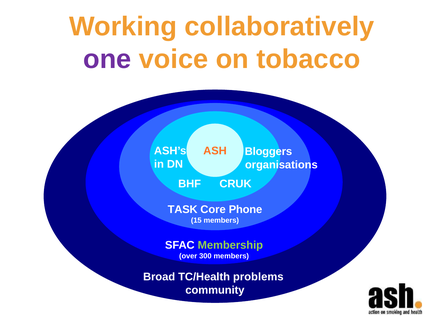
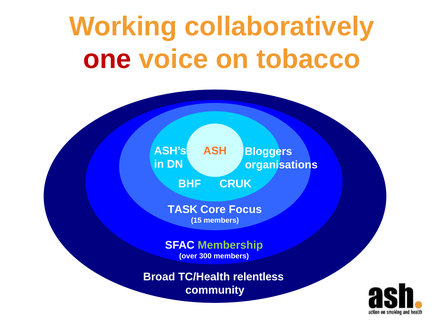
one colour: purple -> red
Phone: Phone -> Focus
problems: problems -> relentless
